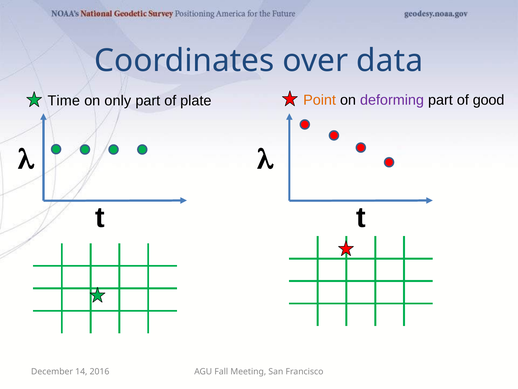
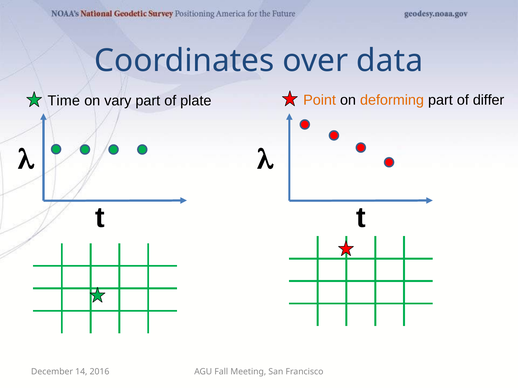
only: only -> vary
deforming colour: purple -> orange
good: good -> differ
